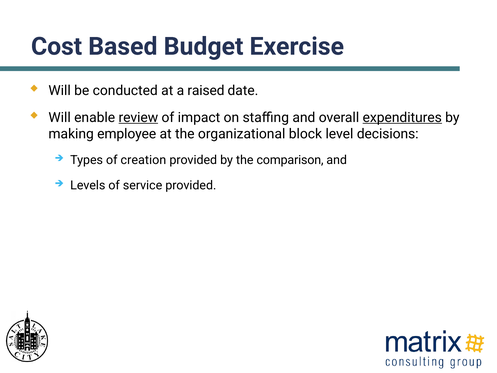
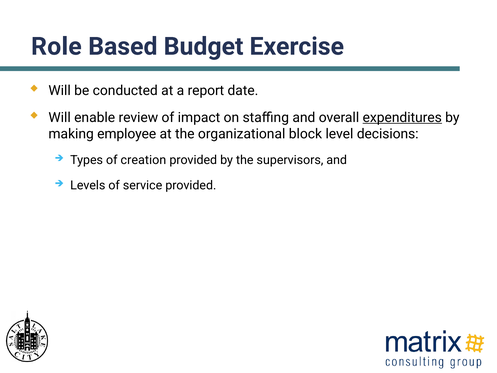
Cost: Cost -> Role
raised: raised -> report
review underline: present -> none
comparison: comparison -> supervisors
